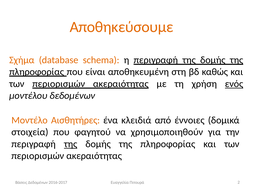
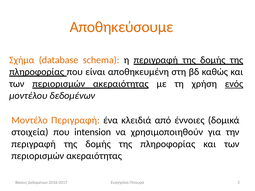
Μοντέλο Αισθητήρες: Αισθητήρες -> Περιγραφή
φαγητού: φαγητού -> intension
της at (71, 144) underline: present -> none
